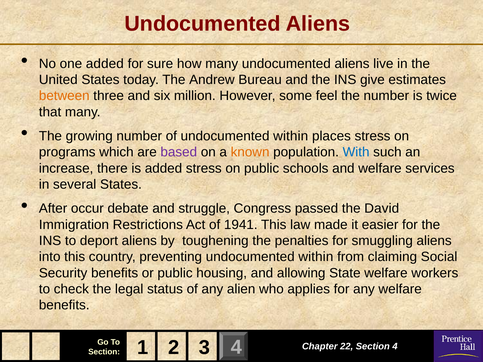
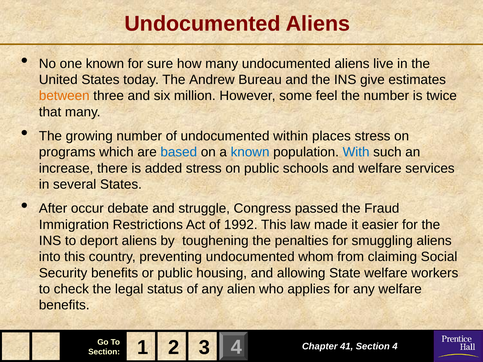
one added: added -> known
based colour: purple -> blue
known at (250, 152) colour: orange -> blue
David: David -> Fraud
1941: 1941 -> 1992
within at (316, 257): within -> whom
22: 22 -> 41
